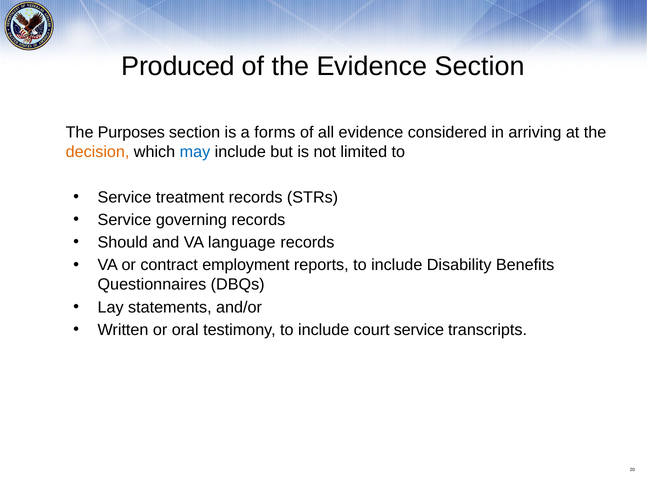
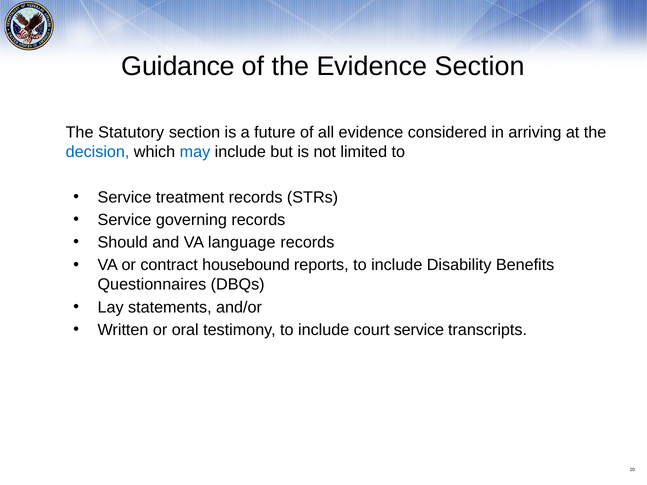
Produced: Produced -> Guidance
Purposes: Purposes -> Statutory
forms: forms -> future
decision colour: orange -> blue
employment: employment -> housebound
